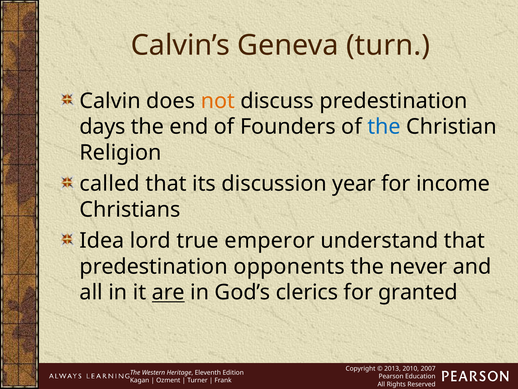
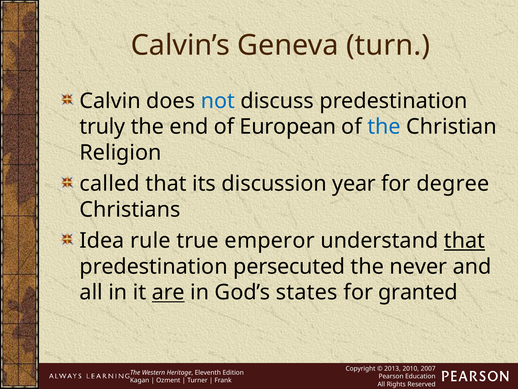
not colour: orange -> blue
days: days -> truly
Founders: Founders -> European
income: income -> degree
lord: lord -> rule
that at (464, 240) underline: none -> present
opponents: opponents -> persecuted
clerics: clerics -> states
